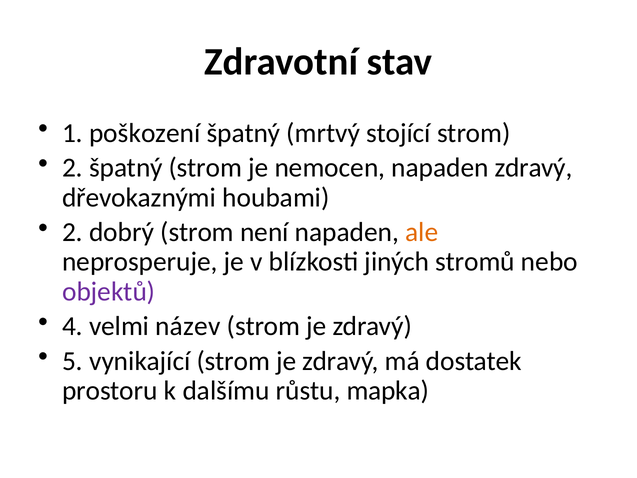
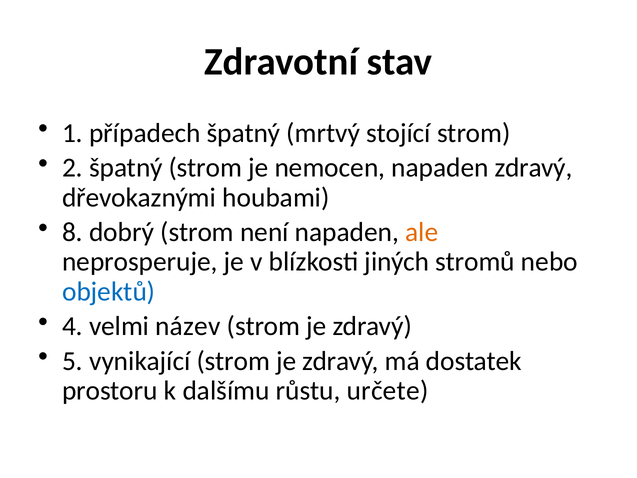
poškození: poškození -> případech
2 at (72, 232): 2 -> 8
objektů colour: purple -> blue
mapka: mapka -> určete
